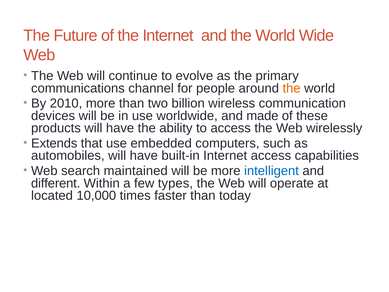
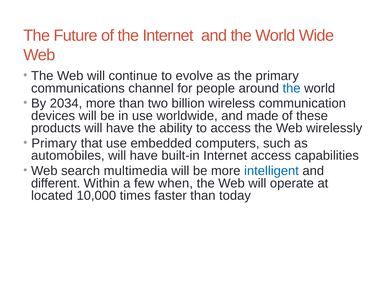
the at (292, 88) colour: orange -> blue
2010: 2010 -> 2034
Extends at (54, 143): Extends -> Primary
maintained: maintained -> multimedia
types: types -> when
